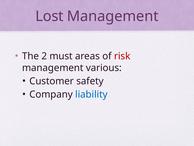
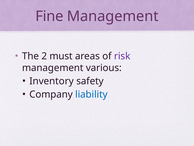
Lost: Lost -> Fine
risk colour: red -> purple
Customer: Customer -> Inventory
